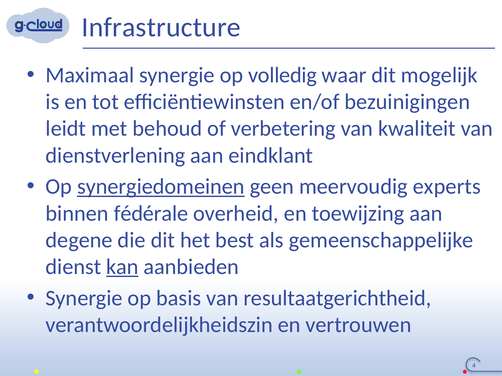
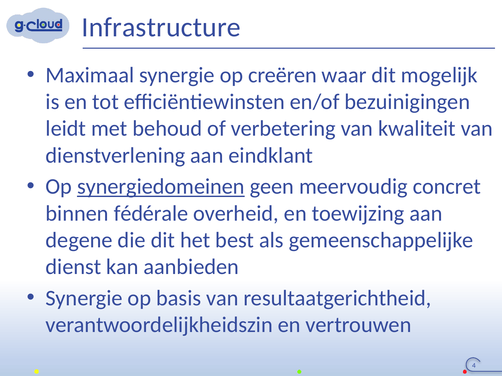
volledig: volledig -> creëren
experts: experts -> concret
kan underline: present -> none
